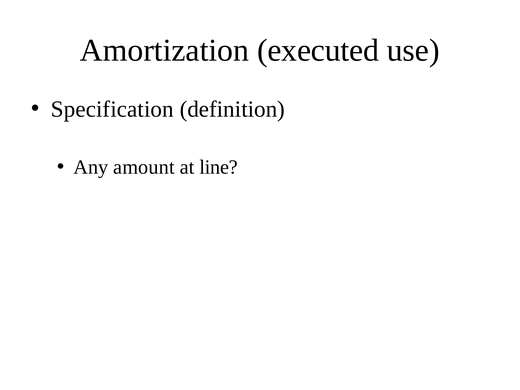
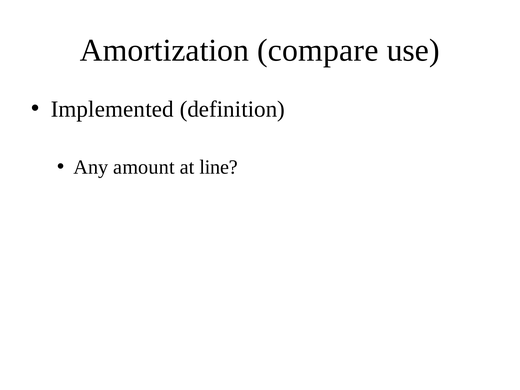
executed: executed -> compare
Specification: Specification -> Implemented
